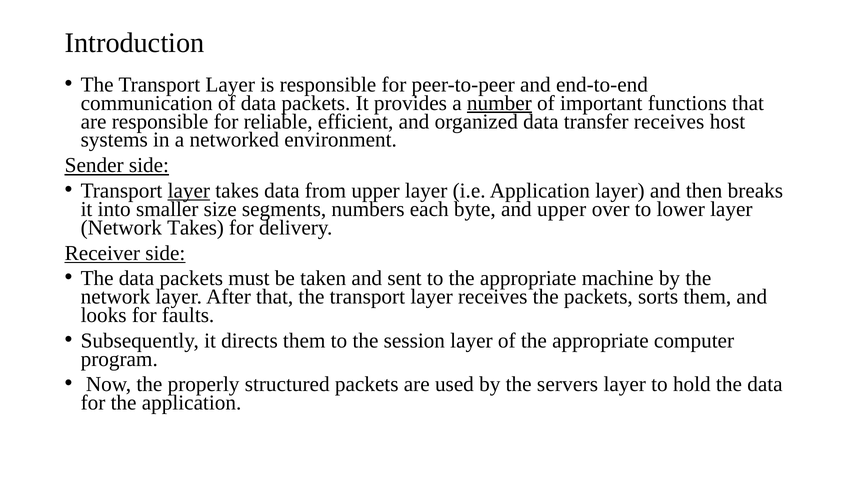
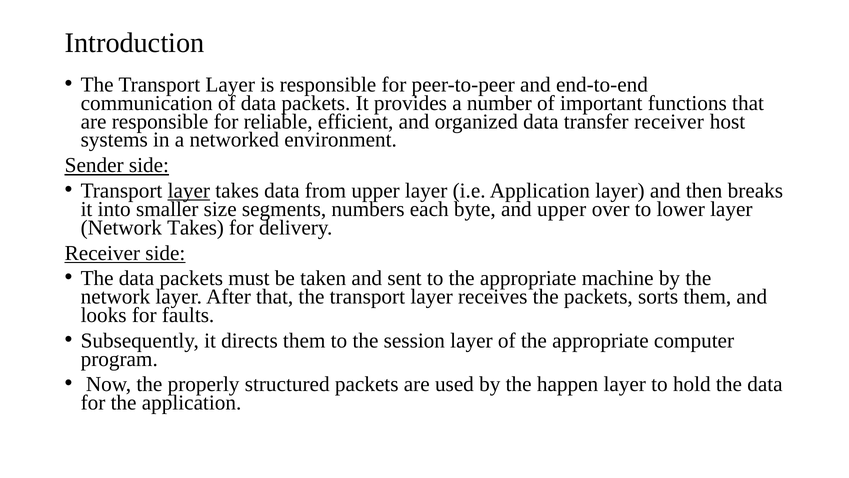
number underline: present -> none
transfer receives: receives -> receiver
servers: servers -> happen
